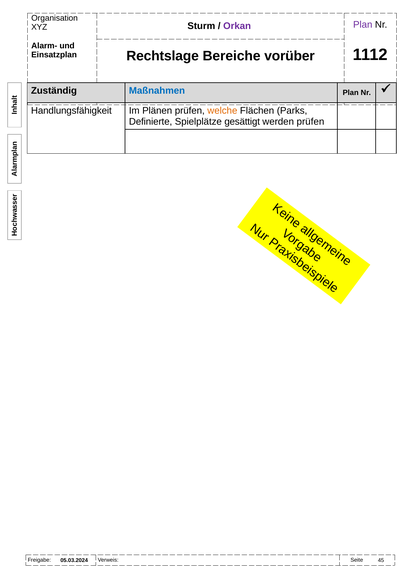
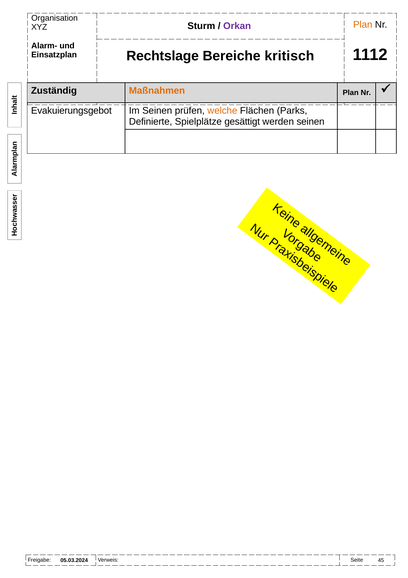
Plan at (363, 25) colour: purple -> orange
vorüber: vorüber -> kritisch
Maßnahmen colour: blue -> orange
Handlungsfähigkeit: Handlungsfähigkeit -> Evakuierungsgebot
Im Plänen: Plänen -> Seinen
werden prüfen: prüfen -> seinen
